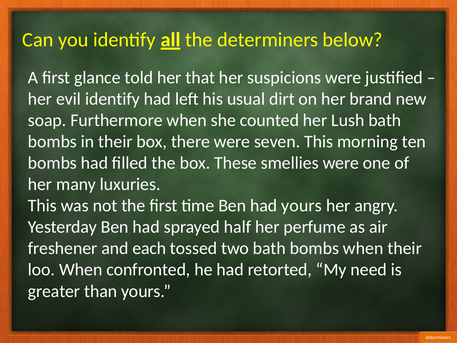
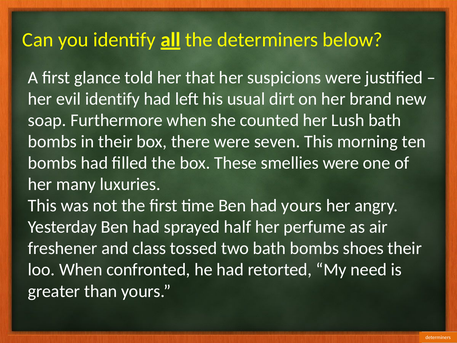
each: each -> class
bombs when: when -> shoes
